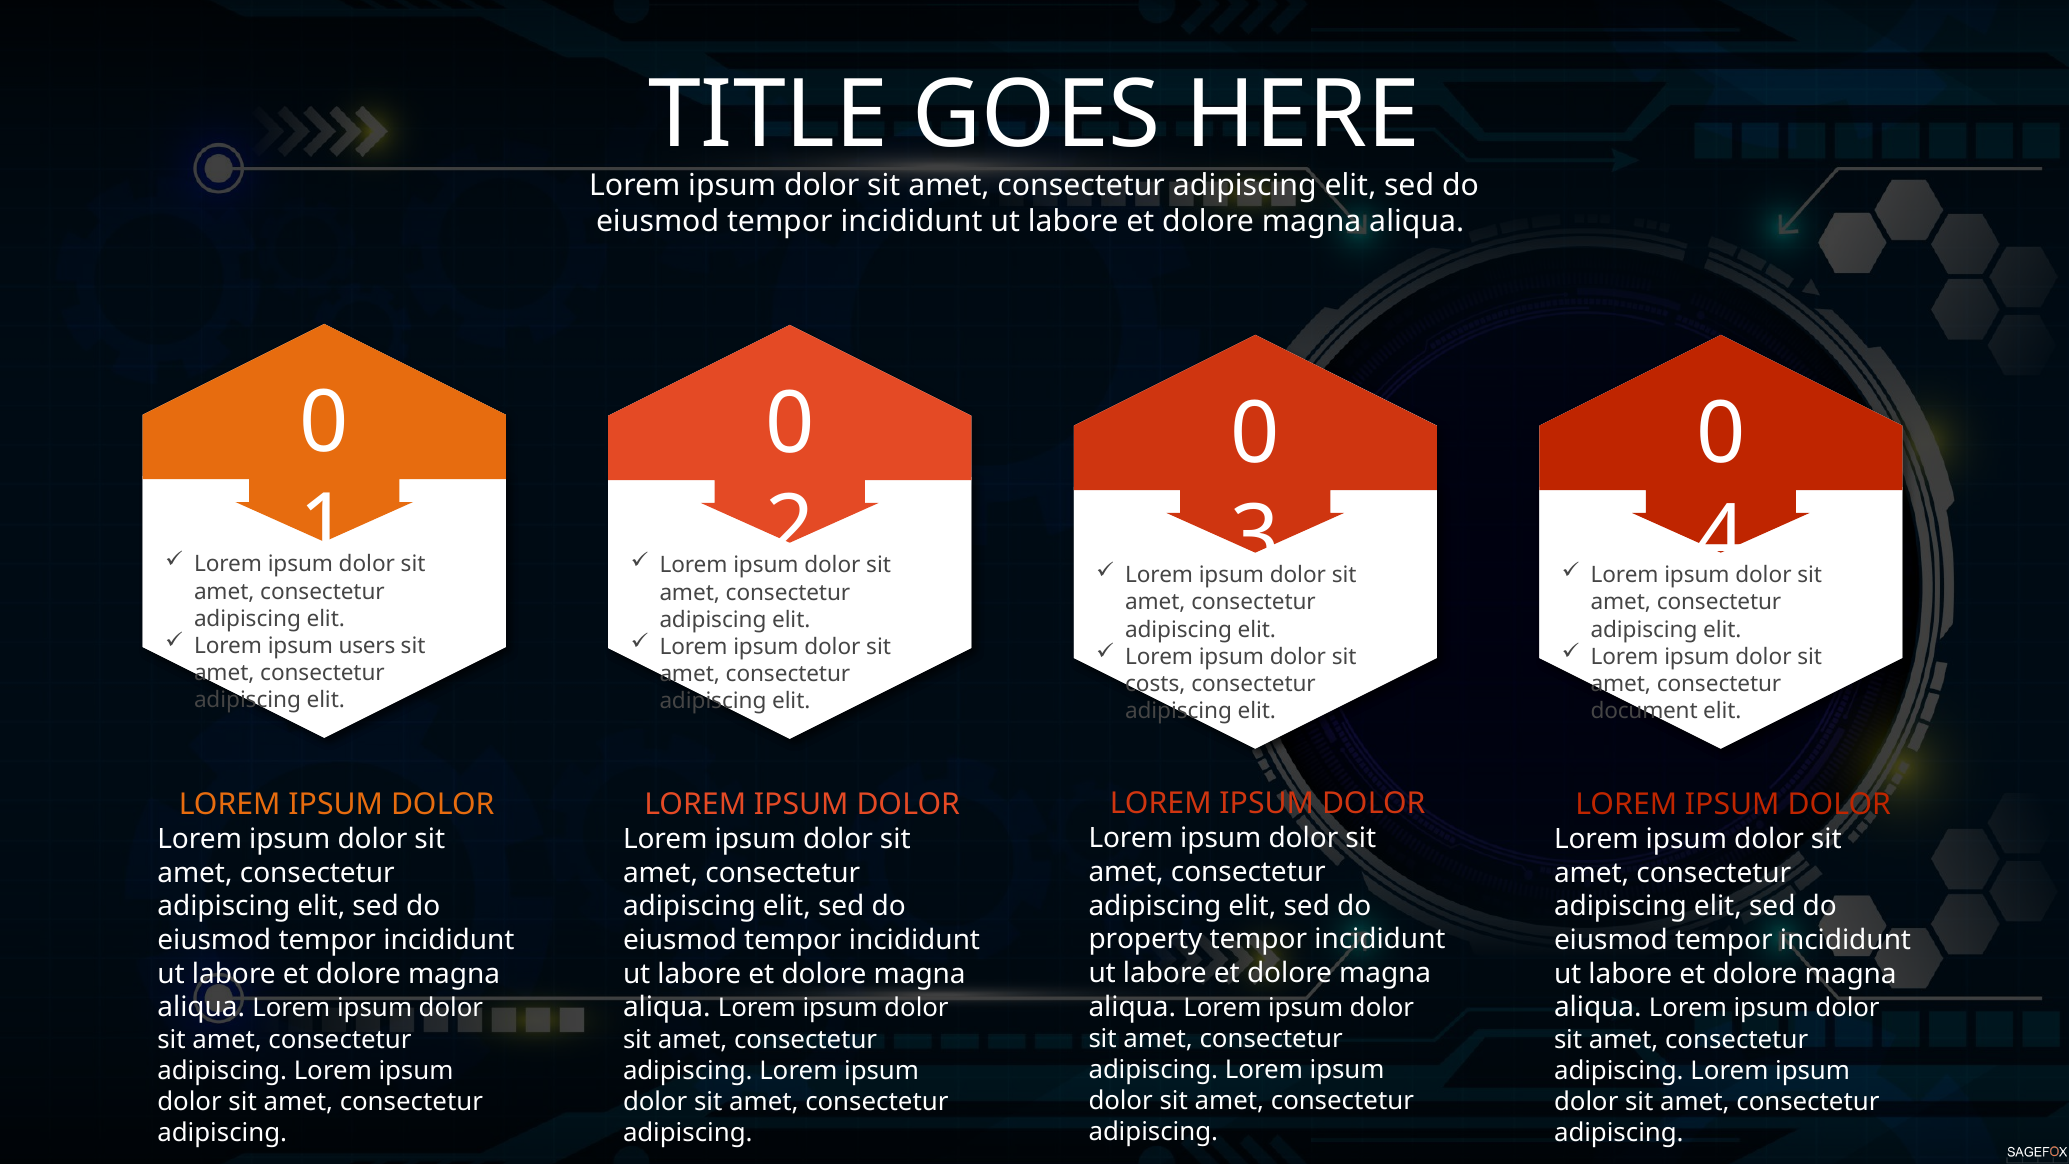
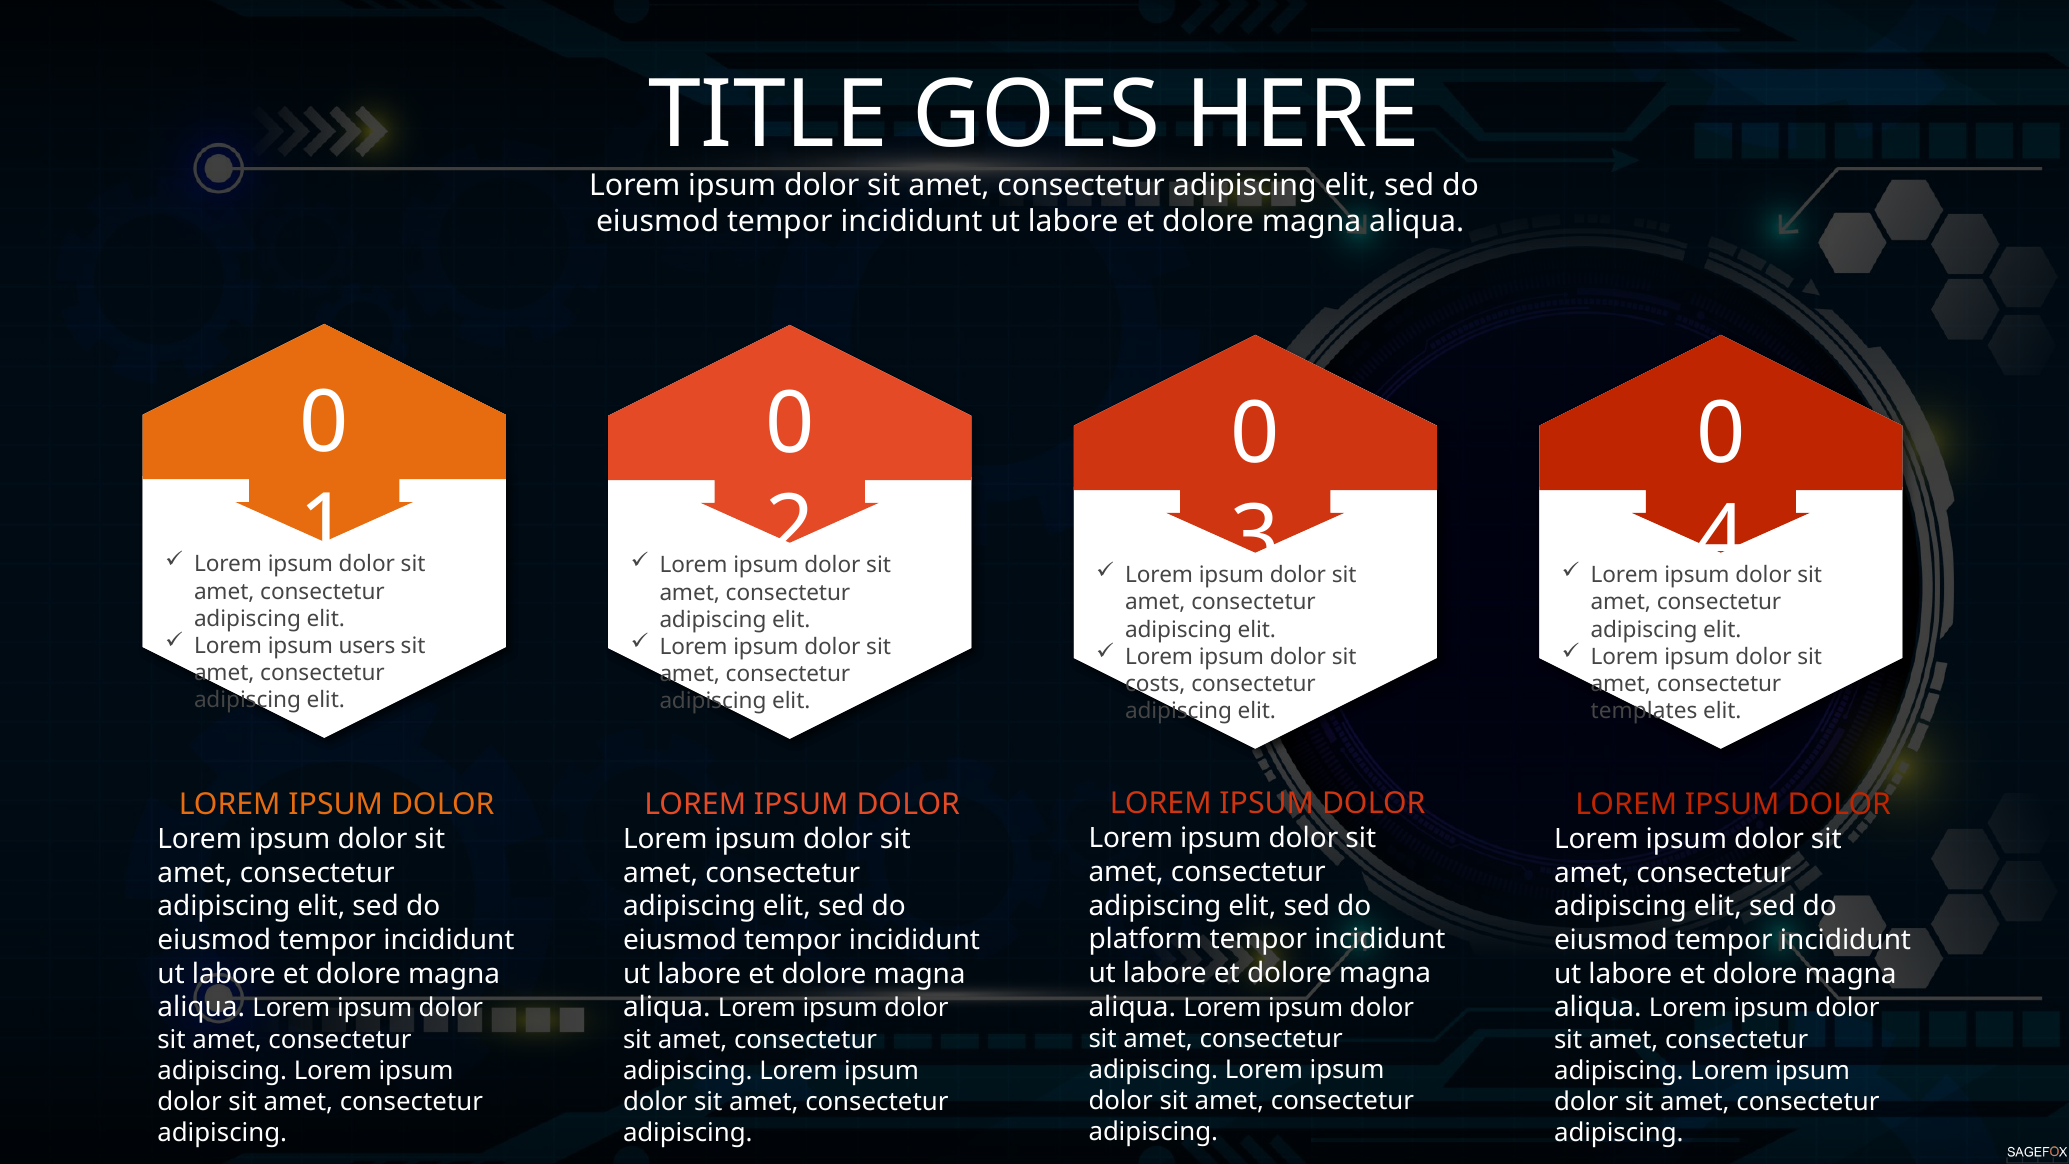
document: document -> templates
property: property -> platform
